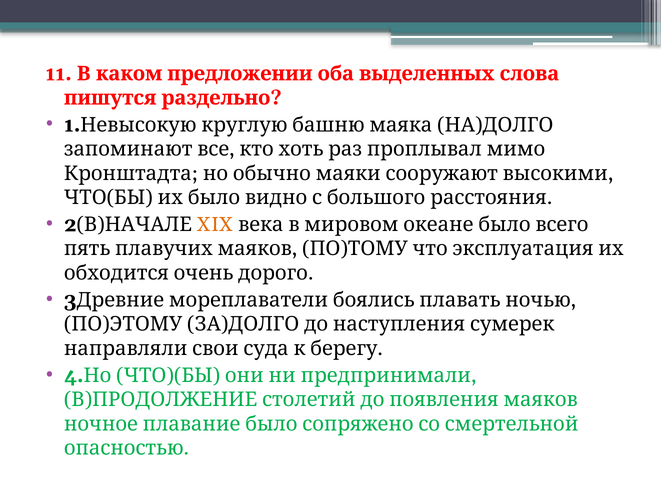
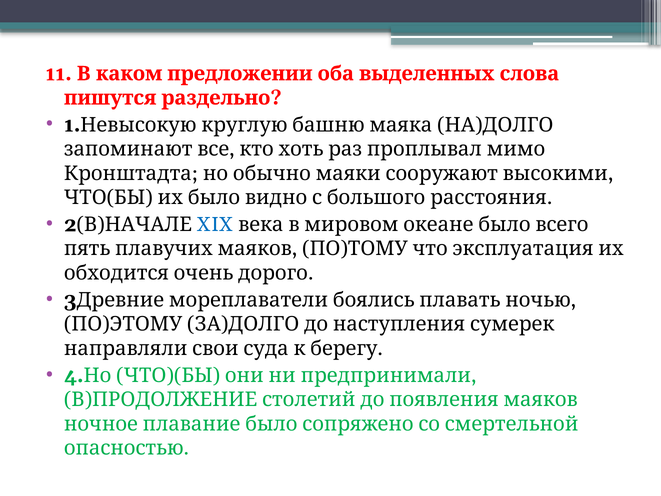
XIX colour: orange -> blue
